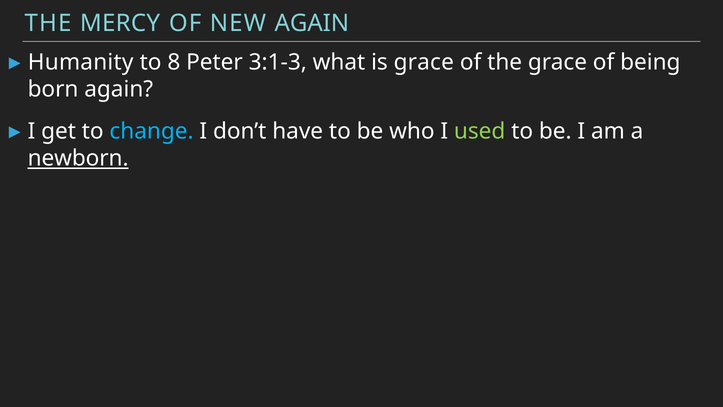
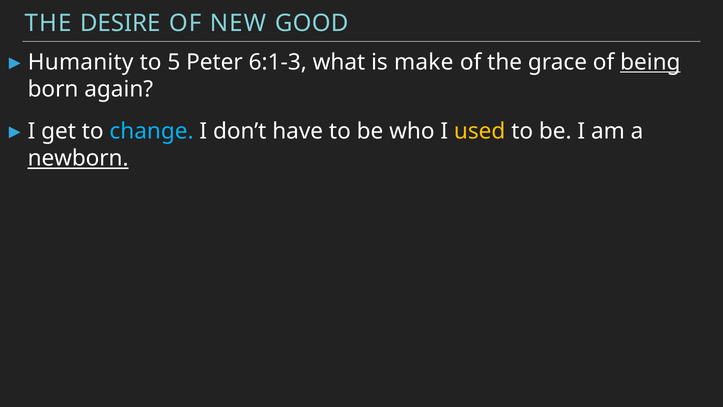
MERCY: MERCY -> DESIRE
NEW AGAIN: AGAIN -> GOOD
8: 8 -> 5
3:1-3: 3:1-3 -> 6:1-3
is grace: grace -> make
being underline: none -> present
used colour: light green -> yellow
